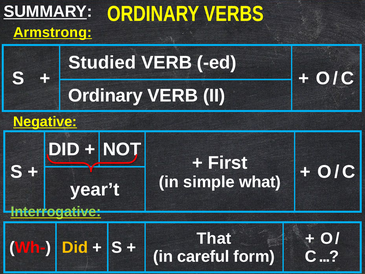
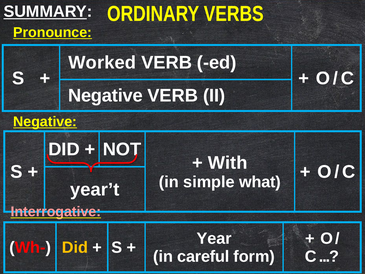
Armstrong: Armstrong -> Pronounce
Studied: Studied -> Worked
Ordinary at (105, 95): Ordinary -> Negative
First: First -> With
Interrogative colour: light green -> pink
That: That -> Year
